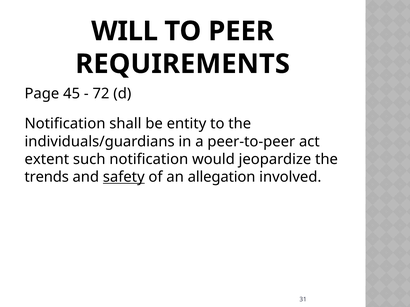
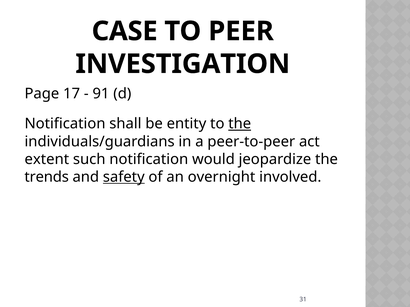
WILL: WILL -> CASE
REQUIREMENTS: REQUIREMENTS -> INVESTIGATION
45: 45 -> 17
72: 72 -> 91
the at (240, 124) underline: none -> present
allegation: allegation -> overnight
